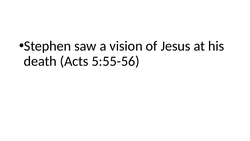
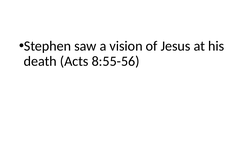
5:55-56: 5:55-56 -> 8:55-56
